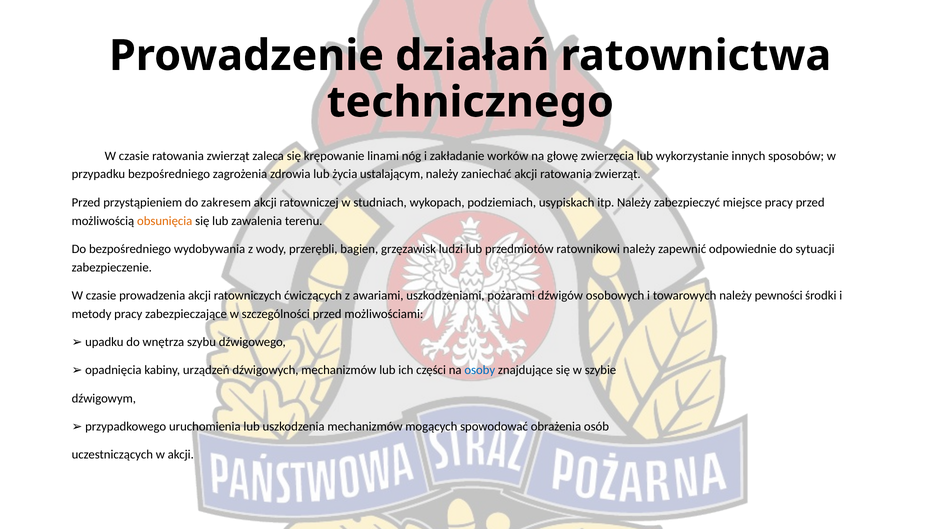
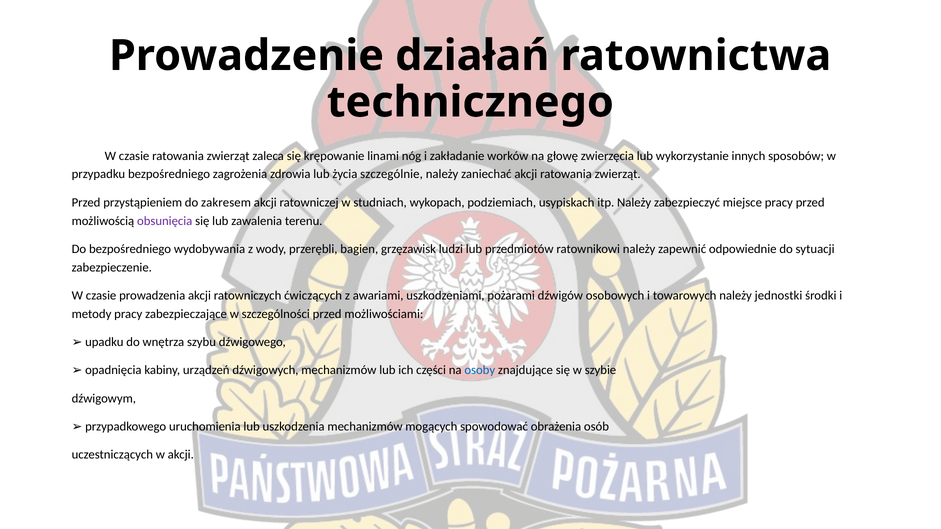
ustalającym: ustalającym -> szczególnie
obsunięcia colour: orange -> purple
pewności: pewności -> jednostki
